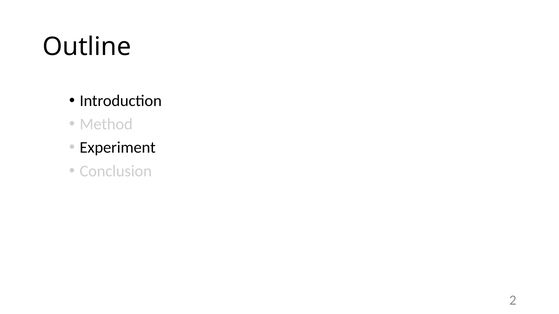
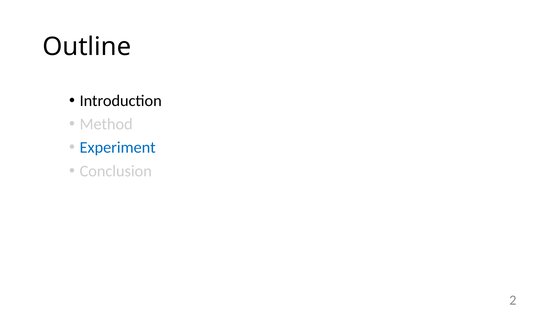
Experiment colour: black -> blue
